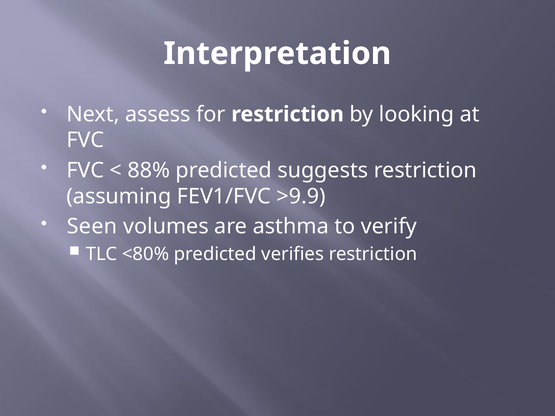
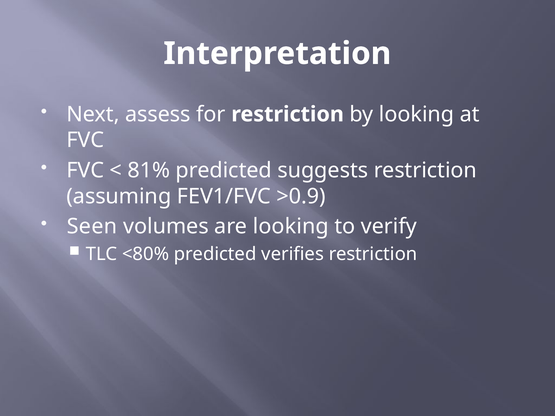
88%: 88% -> 81%
>9.9: >9.9 -> >0.9
are asthma: asthma -> looking
